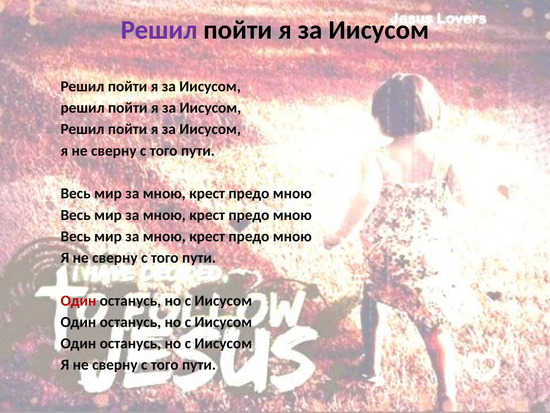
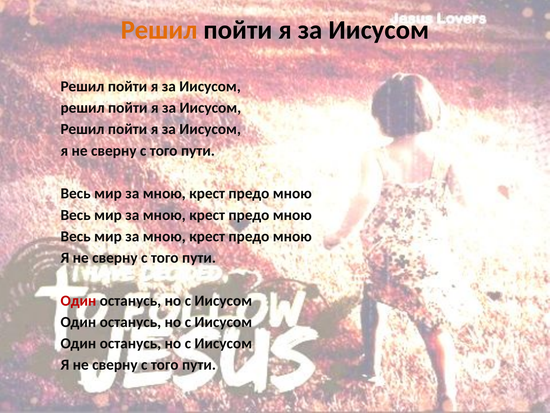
Решил at (159, 30) colour: purple -> orange
